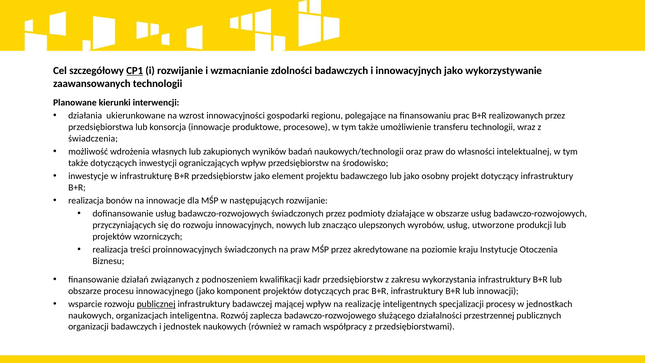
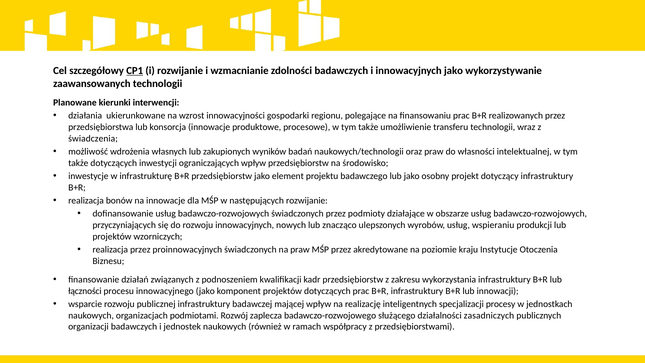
utworzone: utworzone -> wspieraniu
realizacja treści: treści -> przez
obszarze at (85, 291): obszarze -> łączności
publicznej underline: present -> none
inteligentna: inteligentna -> podmiotami
przestrzennej: przestrzennej -> zasadniczych
